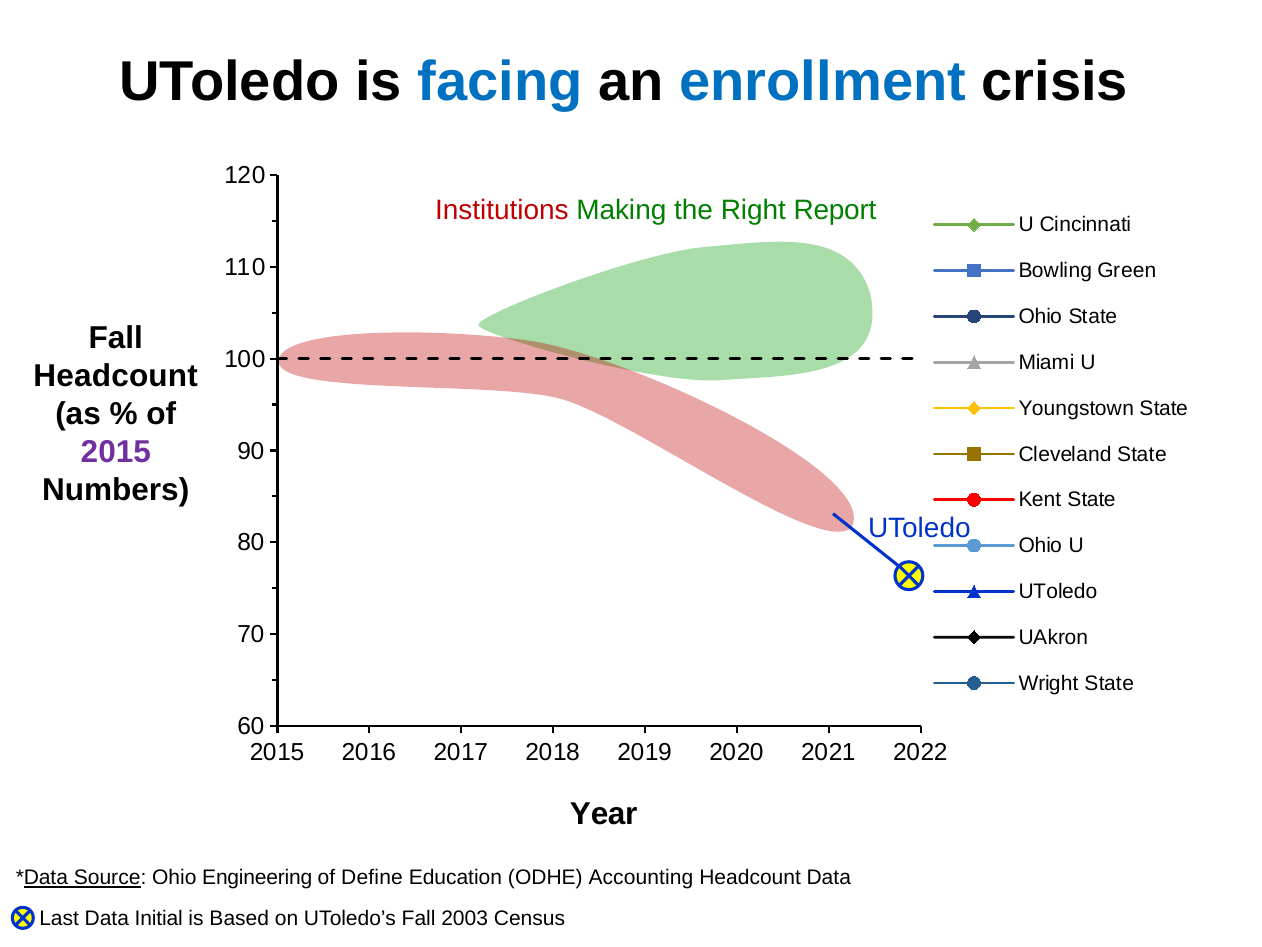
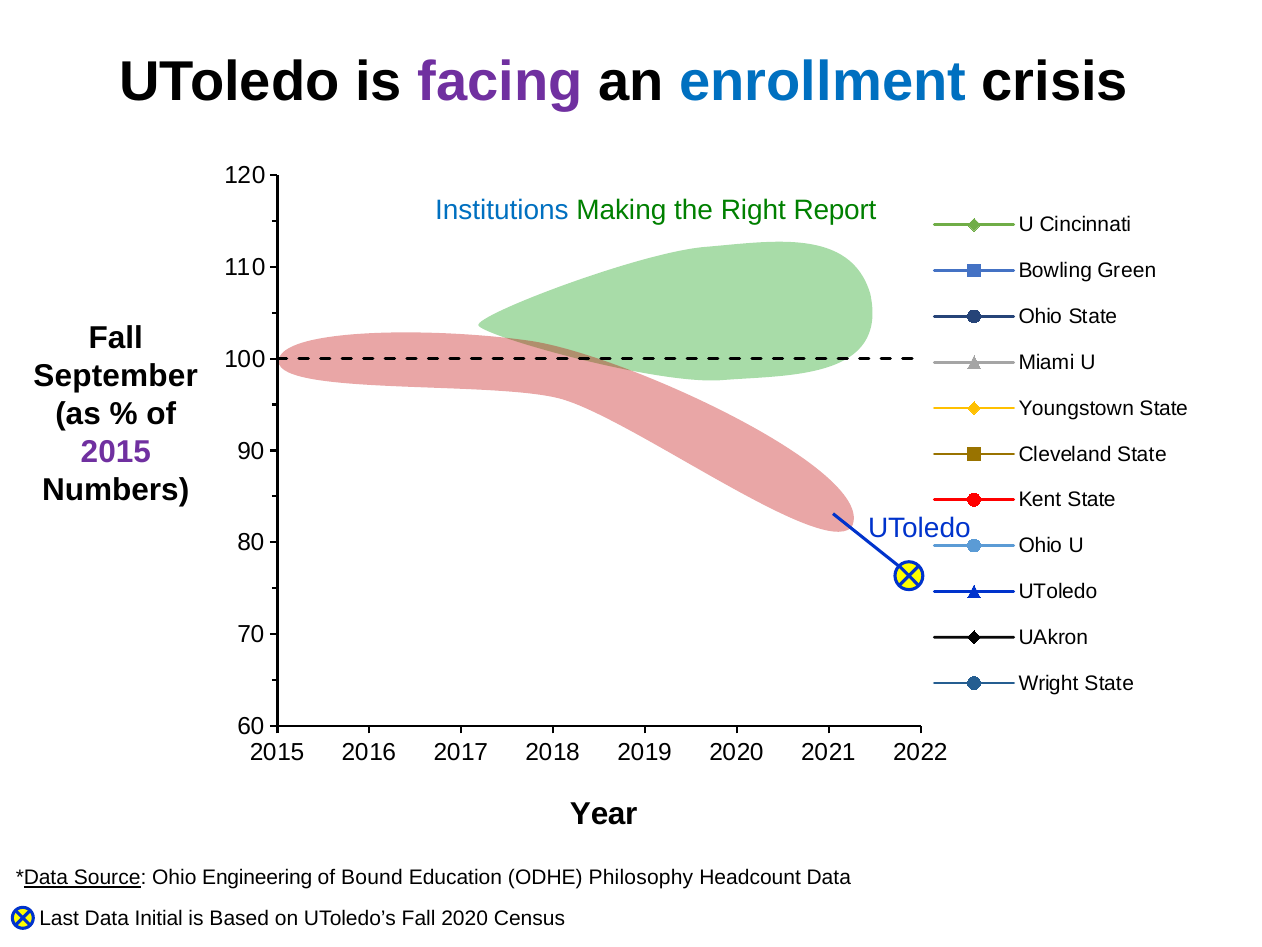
facing colour: blue -> purple
Institutions colour: red -> blue
Headcount at (116, 376): Headcount -> September
Define: Define -> Bound
Accounting: Accounting -> Philosophy
Fall 2003: 2003 -> 2020
